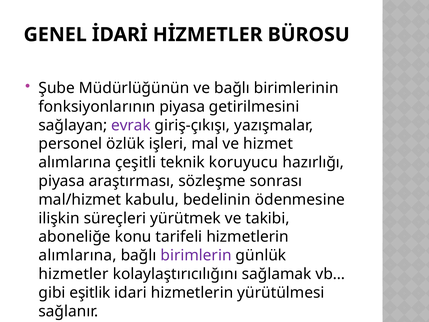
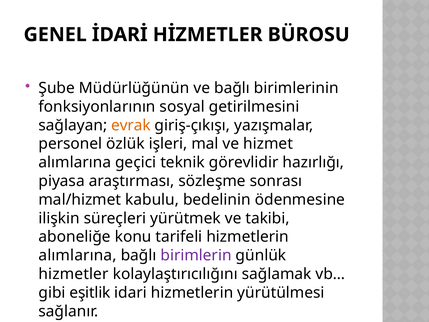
fonksiyonlarının piyasa: piyasa -> sosyal
evrak colour: purple -> orange
çeşitli: çeşitli -> geçici
koruyucu: koruyucu -> görevlidir
